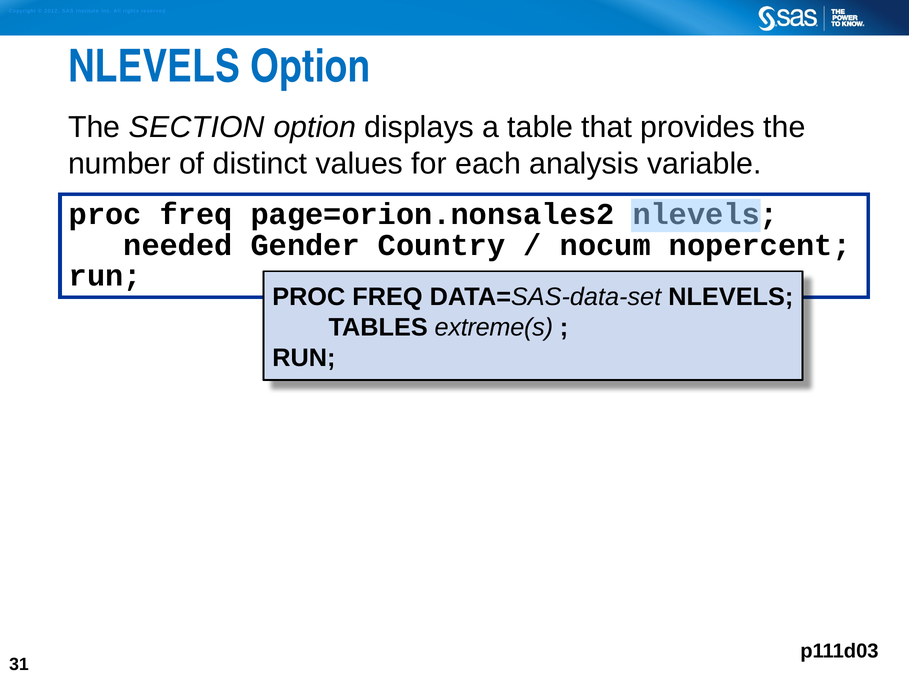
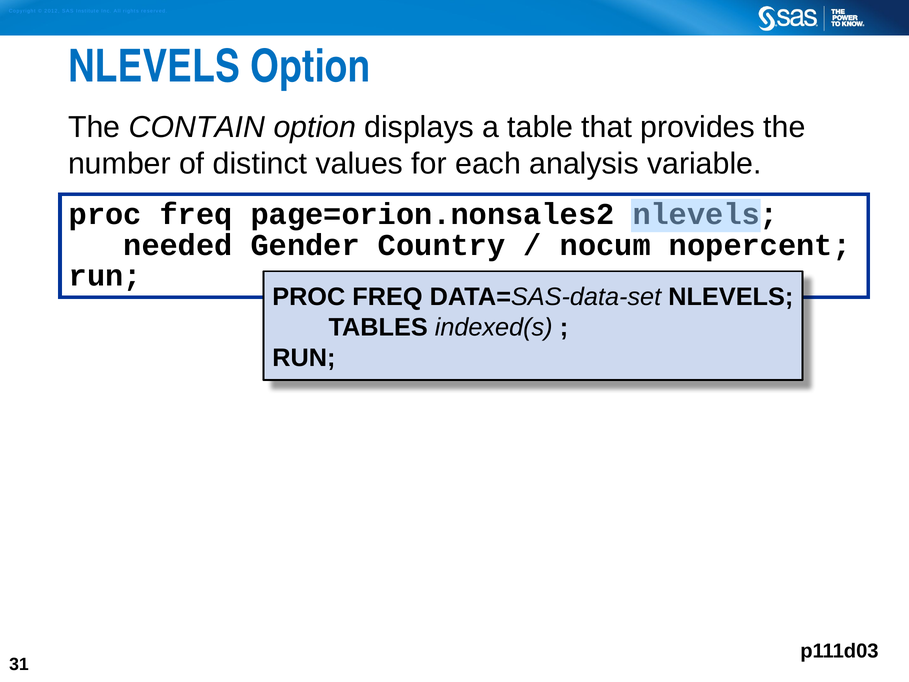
SECTION: SECTION -> CONTAIN
extreme(s: extreme(s -> indexed(s
